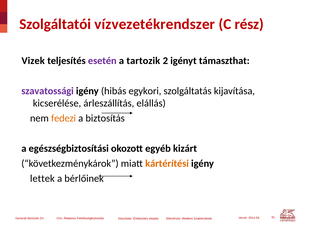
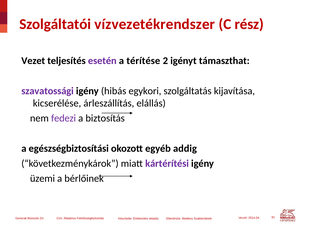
Vizek: Vizek -> Vezet
tartozik: tartozik -> térítése
fedezi colour: orange -> purple
kizárt: kizárt -> addig
kártérítési colour: orange -> purple
lettek: lettek -> üzemi
